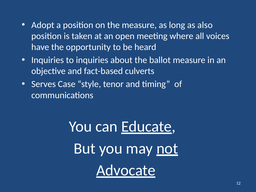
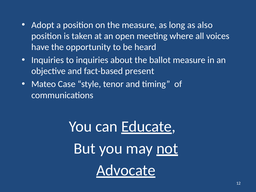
culverts: culverts -> present
Serves: Serves -> Mateo
